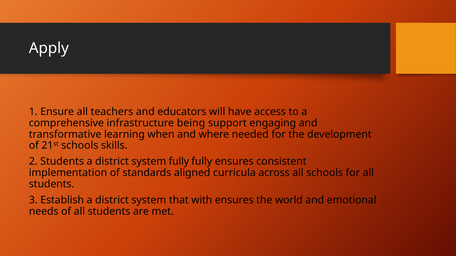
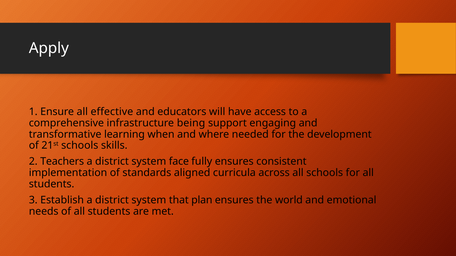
teachers: teachers -> effective
2 Students: Students -> Teachers
system fully: fully -> face
with: with -> plan
